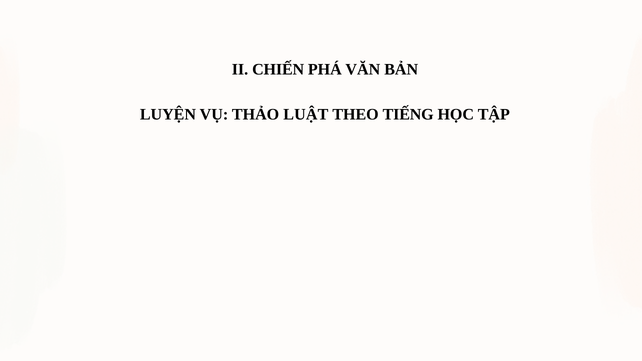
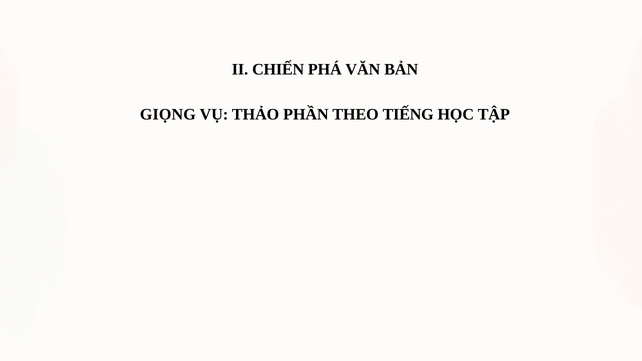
LUYỆN: LUYỆN -> GIỌNG
LUẬT: LUẬT -> PHẦN
